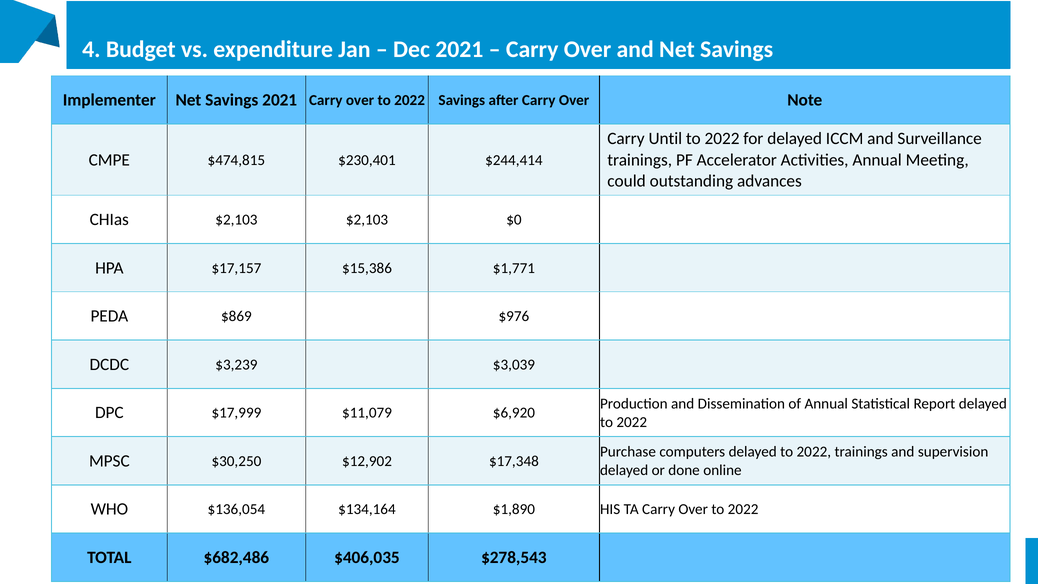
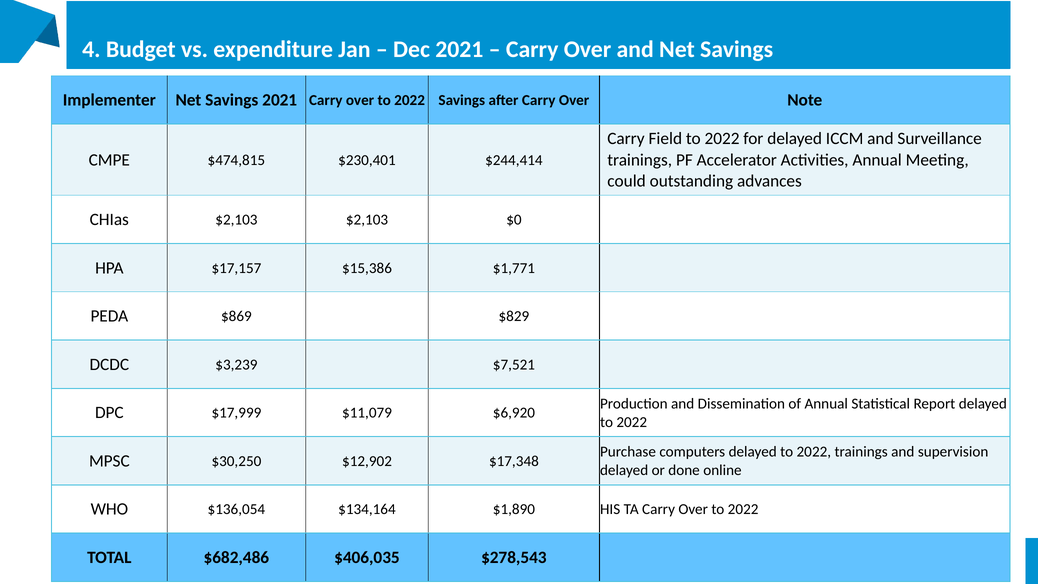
Until: Until -> Field
$976: $976 -> $829
$3,039: $3,039 -> $7,521
